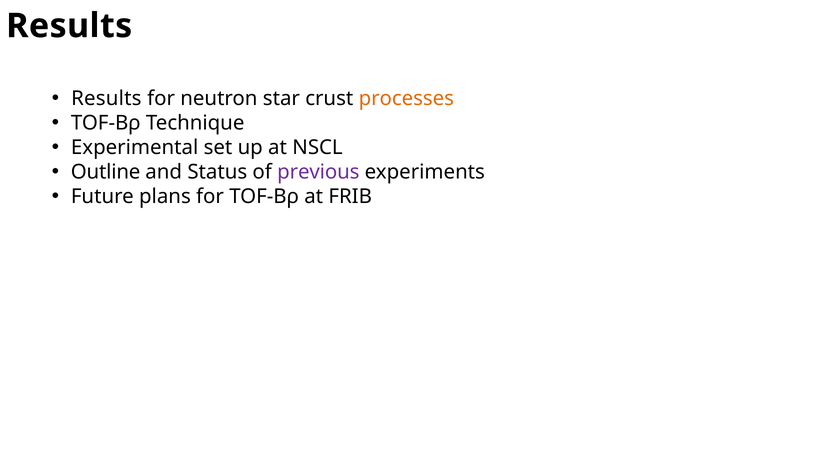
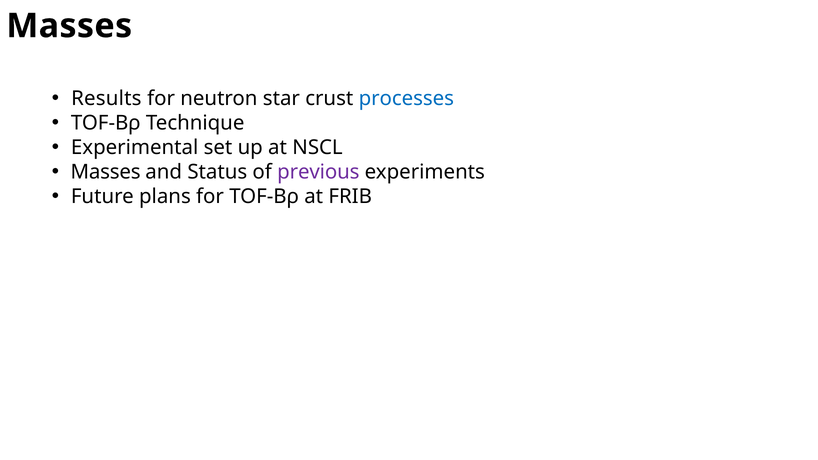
Results at (69, 26): Results -> Masses
processes colour: orange -> blue
Outline at (106, 172): Outline -> Masses
